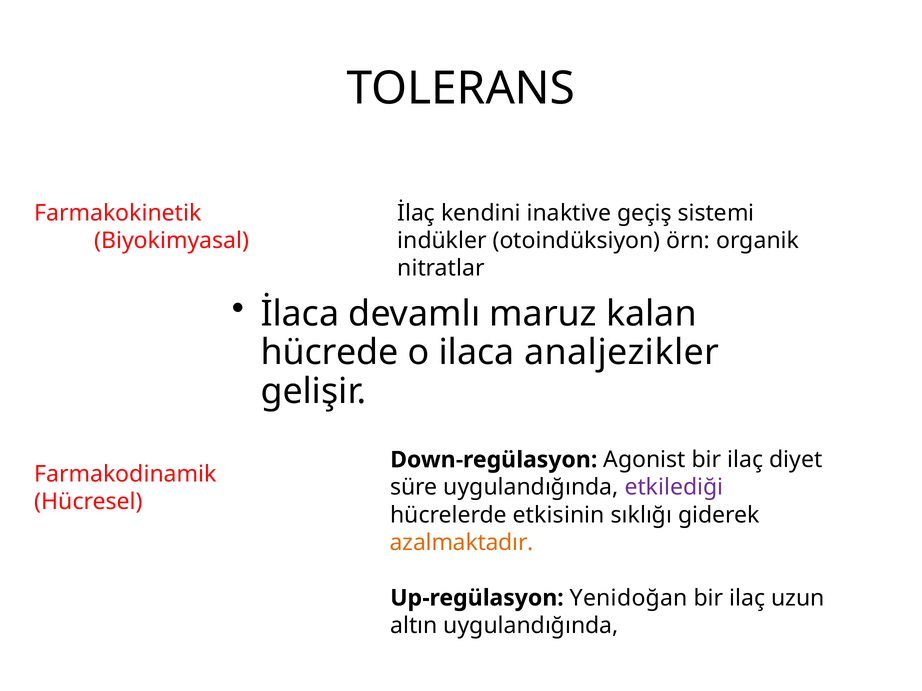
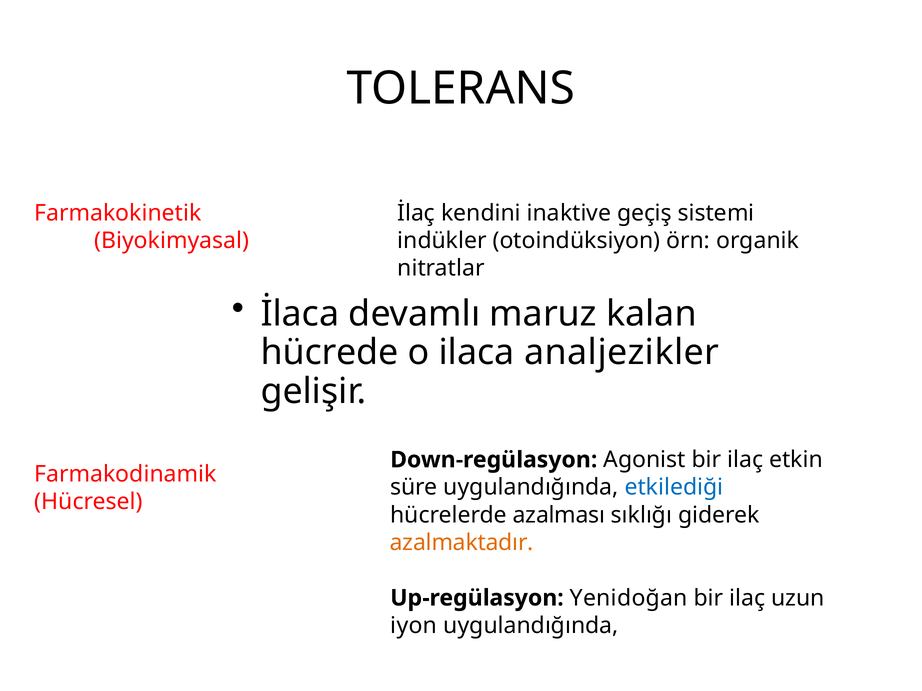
diyet: diyet -> etkin
etkilediği colour: purple -> blue
etkisinin: etkisinin -> azalması
altın: altın -> iyon
